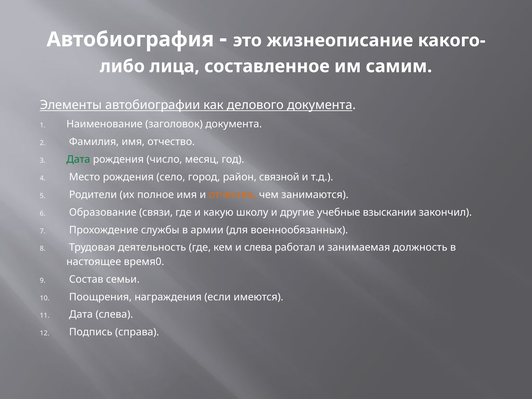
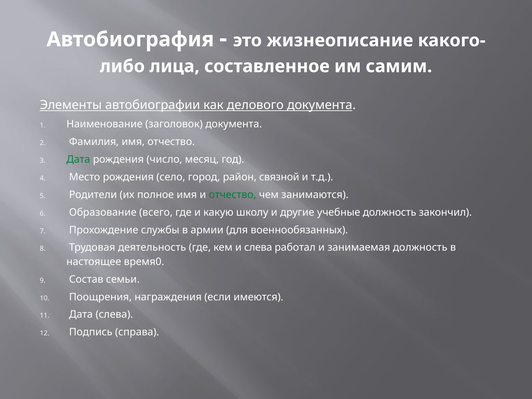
отчество at (232, 195) colour: orange -> green
связи: связи -> всего
учебные взыскании: взыскании -> должность
